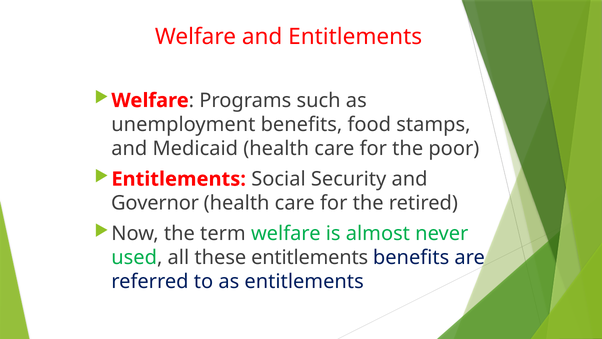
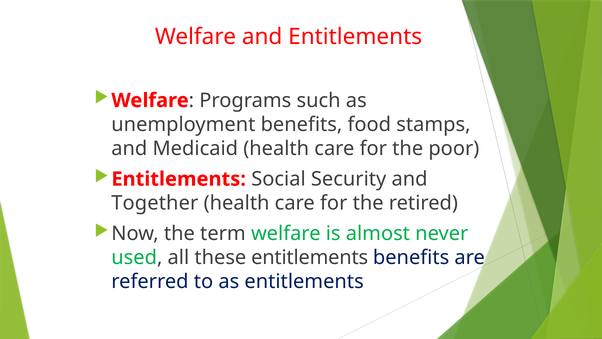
Governor: Governor -> Together
